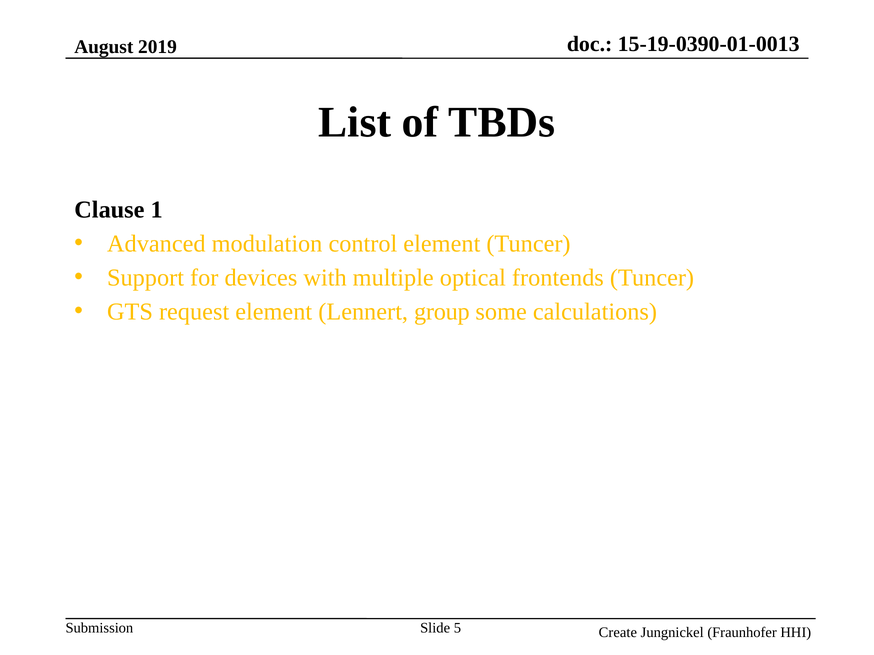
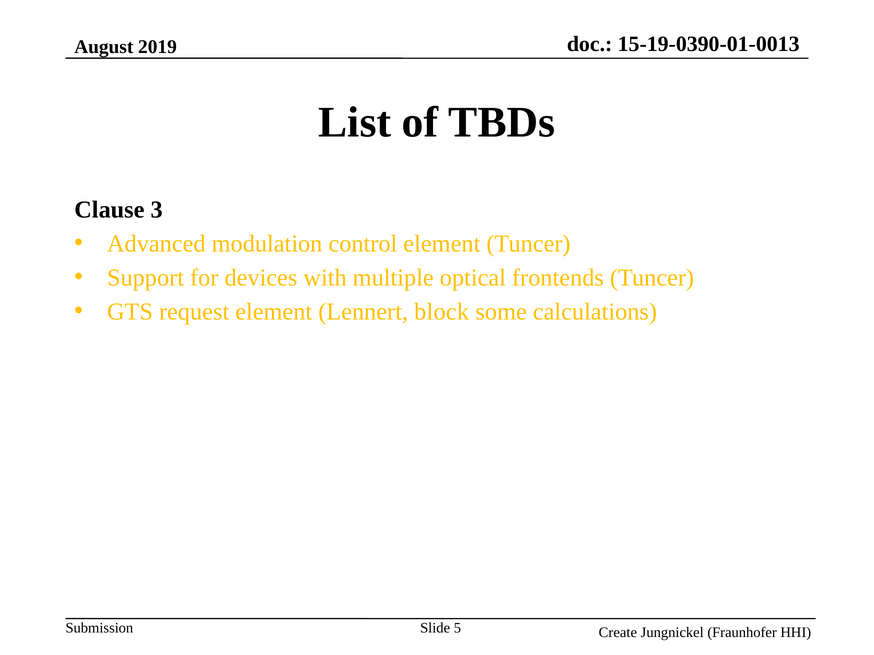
1: 1 -> 3
group: group -> block
